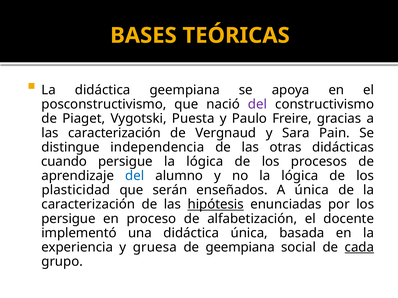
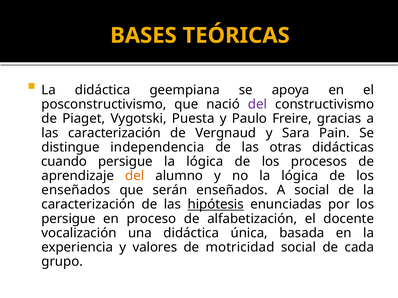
del at (135, 176) colour: blue -> orange
plasticidad at (76, 190): plasticidad -> enseñados
A única: única -> social
implementó: implementó -> vocalización
gruesa: gruesa -> valores
de geempiana: geempiana -> motricidad
cada underline: present -> none
